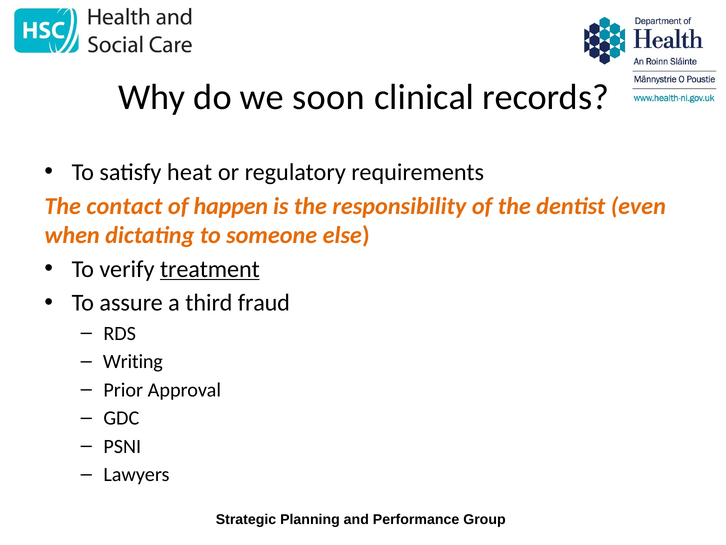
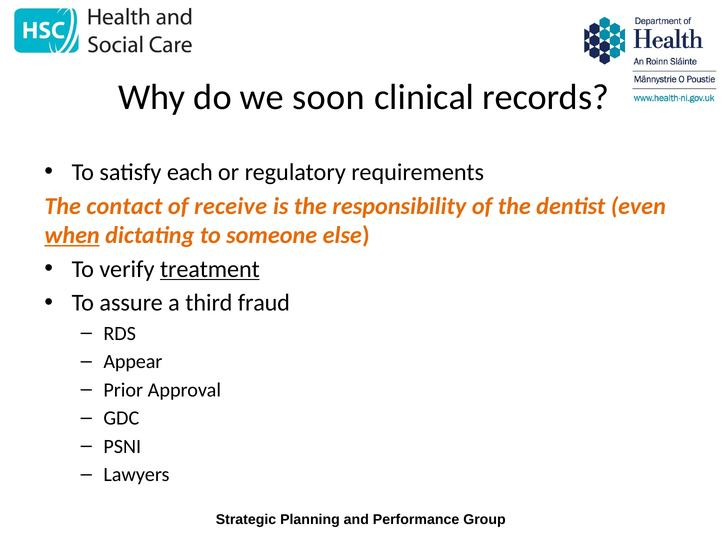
heat: heat -> each
happen: happen -> receive
when underline: none -> present
Writing: Writing -> Appear
